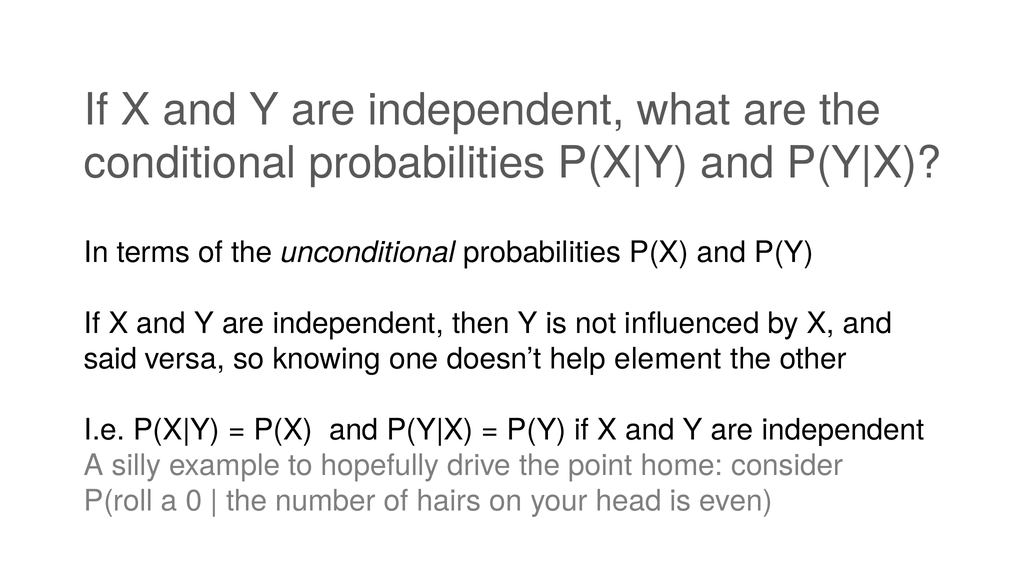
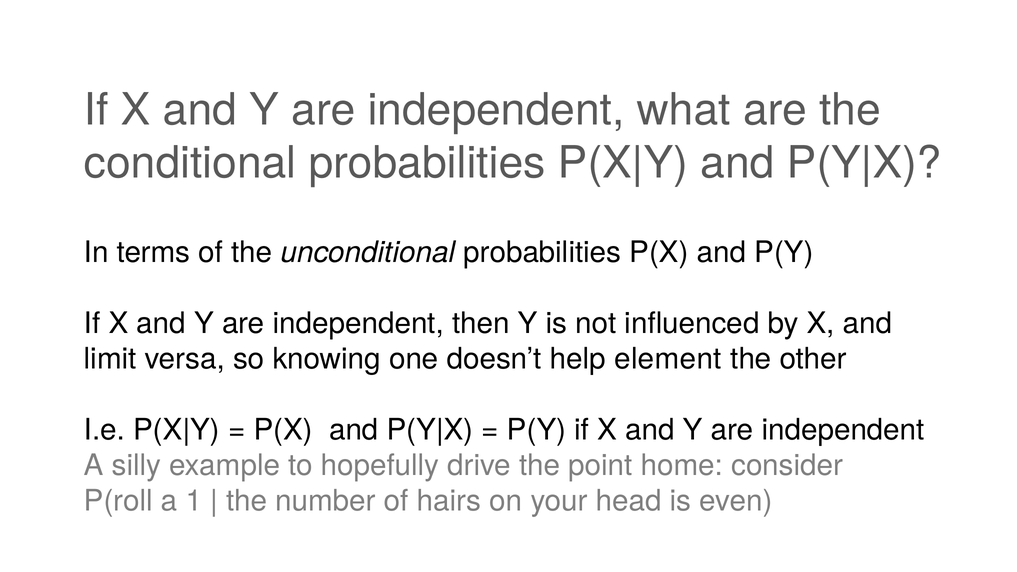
said: said -> limit
0: 0 -> 1
